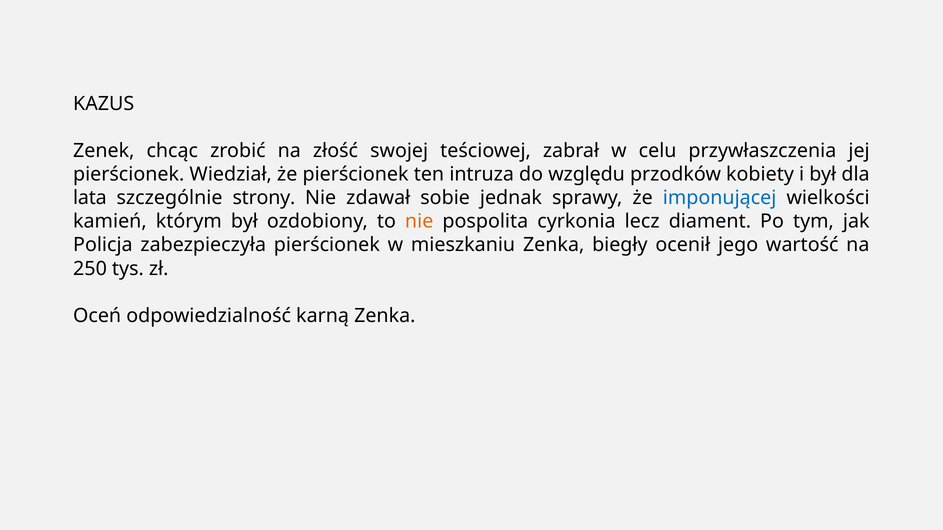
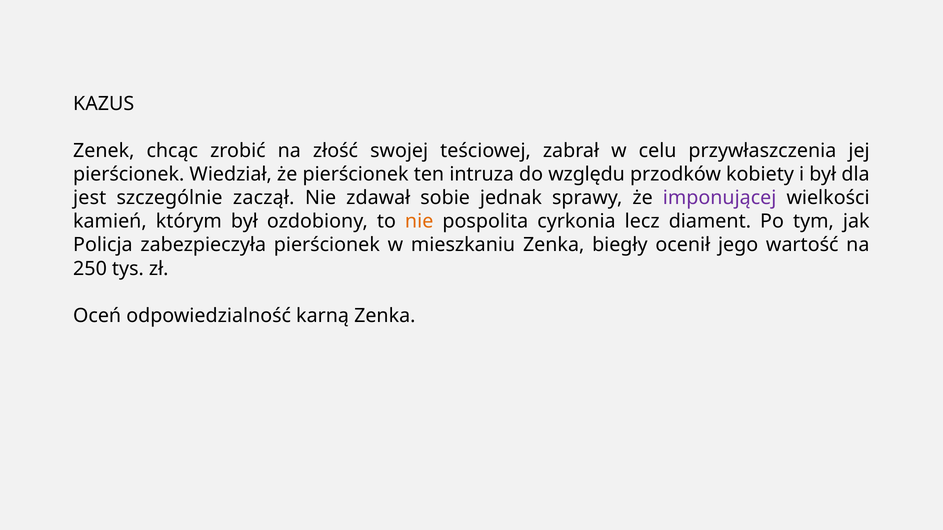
lata: lata -> jest
strony: strony -> zaczął
imponującej colour: blue -> purple
